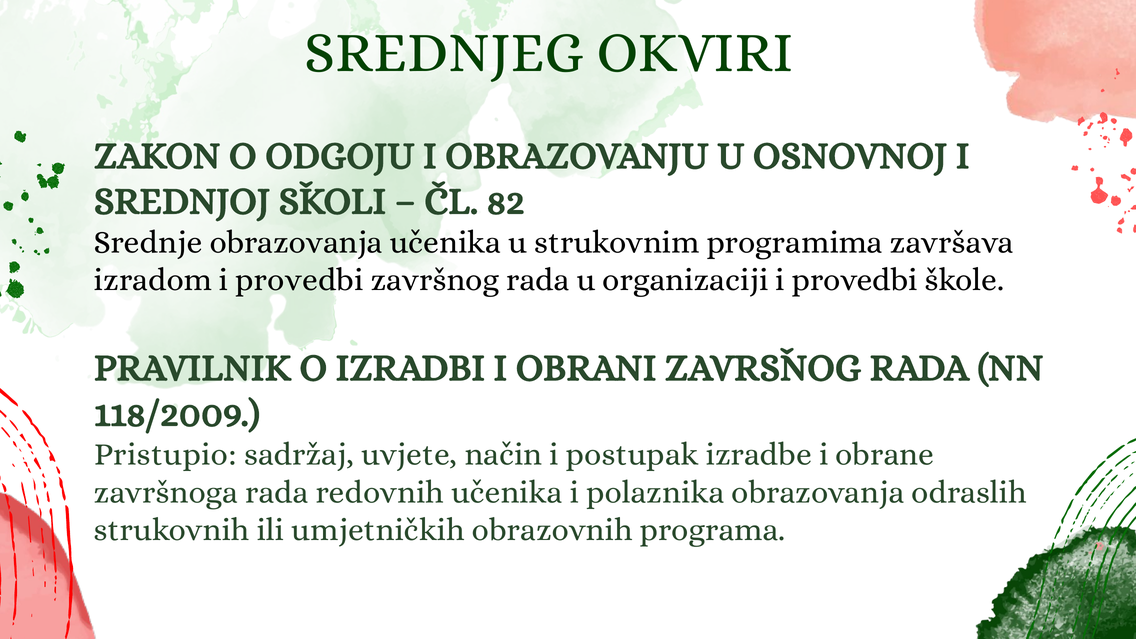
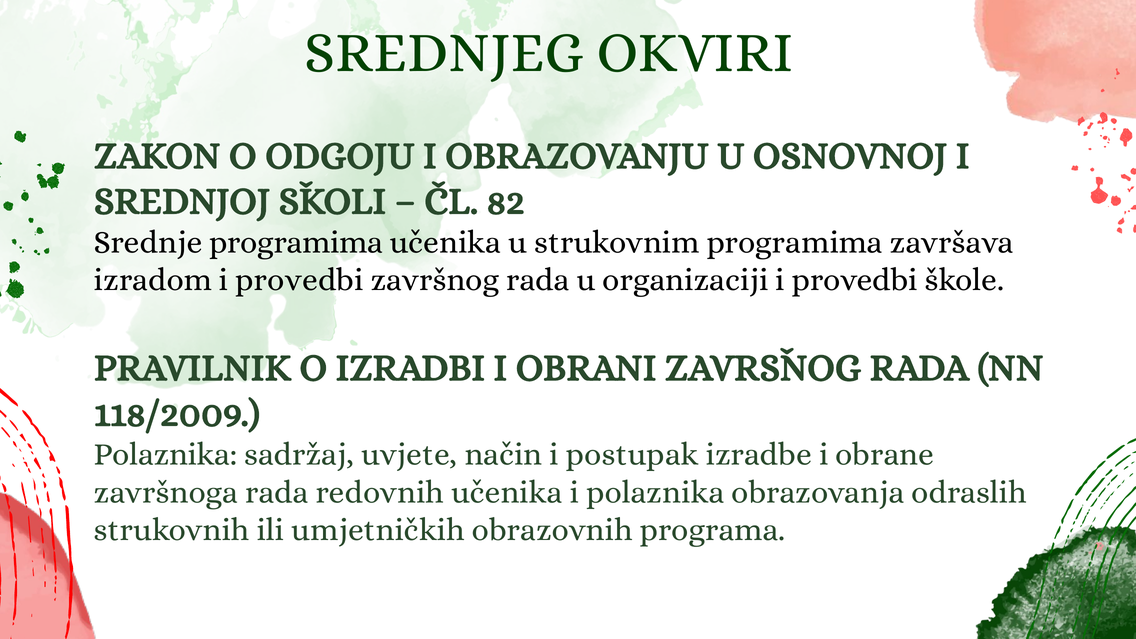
Srednje obrazovanja: obrazovanja -> programima
Pristupio at (165, 454): Pristupio -> Polaznika
